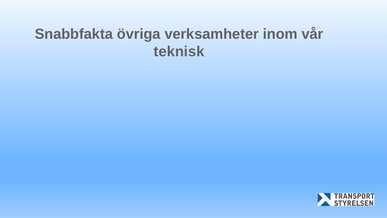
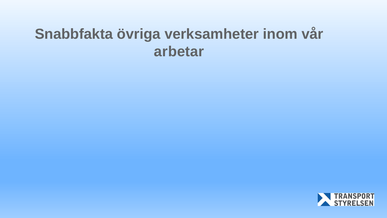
teknisk: teknisk -> arbetar
